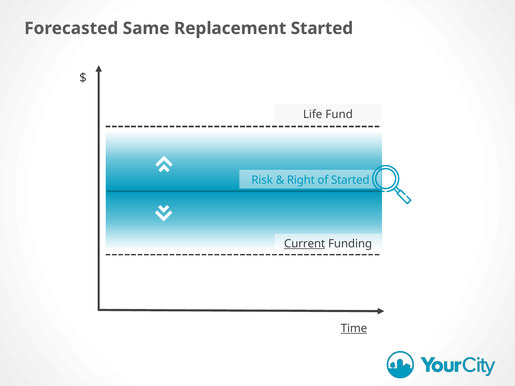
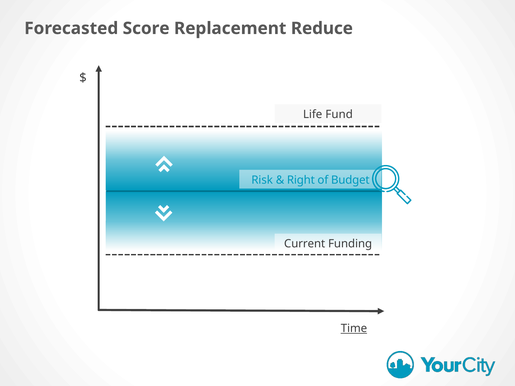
Same: Same -> Score
Replacement Started: Started -> Reduce
of Started: Started -> Budget
Current underline: present -> none
